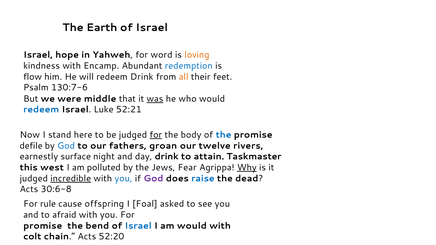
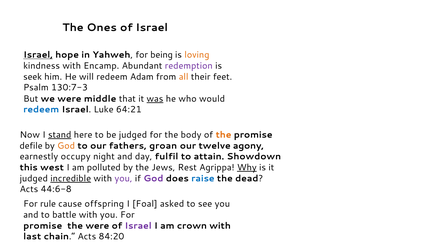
Earth: Earth -> Ones
Israel at (38, 55) underline: none -> present
word: word -> being
redemption colour: blue -> purple
flow: flow -> seek
redeem Drink: Drink -> Adam
130:7-6: 130:7-6 -> 130:7-3
52:21: 52:21 -> 64:21
stand underline: none -> present
for at (156, 135) underline: present -> none
the at (224, 135) colour: blue -> orange
God at (66, 146) colour: blue -> orange
rivers: rivers -> agony
surface: surface -> occupy
day drink: drink -> fulfil
Taskmaster: Taskmaster -> Showdown
Fear: Fear -> Rest
you at (123, 179) colour: blue -> purple
30:6-8: 30:6-8 -> 44:6-8
afraid: afraid -> battle
the bend: bend -> were
Israel at (138, 226) colour: blue -> purple
am would: would -> crown
colt: colt -> last
52:20: 52:20 -> 84:20
